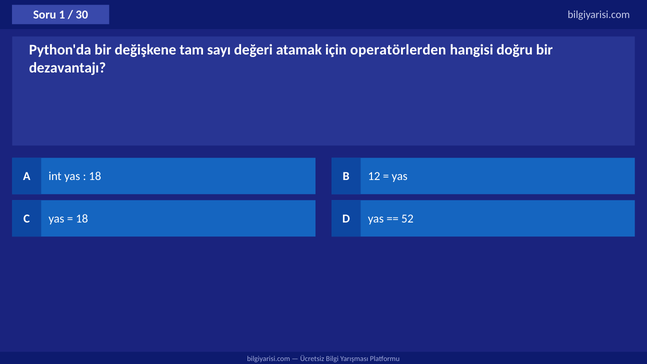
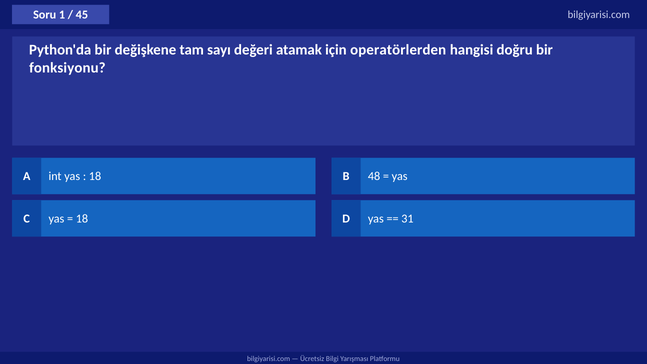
30: 30 -> 45
dezavantajı: dezavantajı -> fonksiyonu
12: 12 -> 48
52: 52 -> 31
